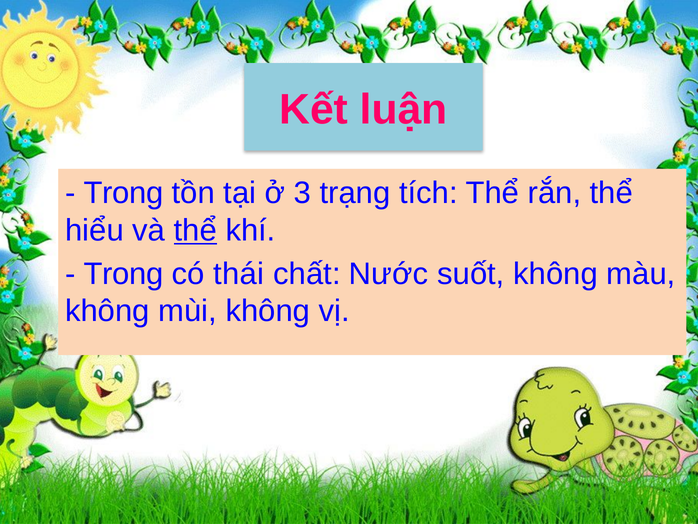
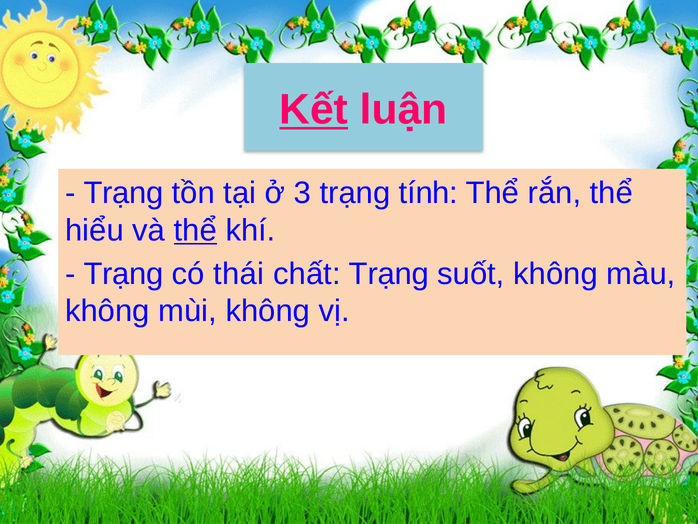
Kết underline: none -> present
Trong at (124, 193): Trong -> Trạng
tích: tích -> tính
Trong at (124, 274): Trong -> Trạng
chất Nước: Nước -> Trạng
